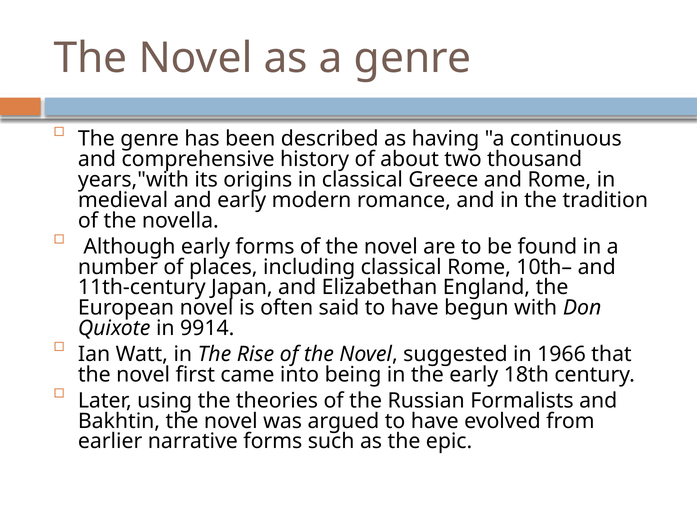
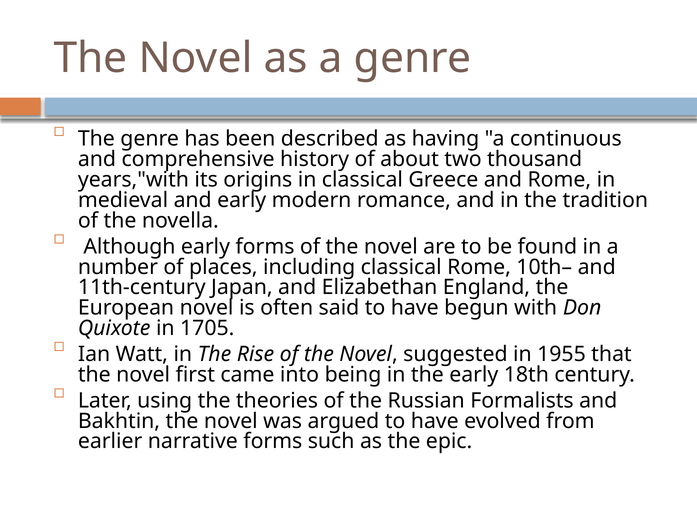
9914: 9914 -> 1705
1966: 1966 -> 1955
